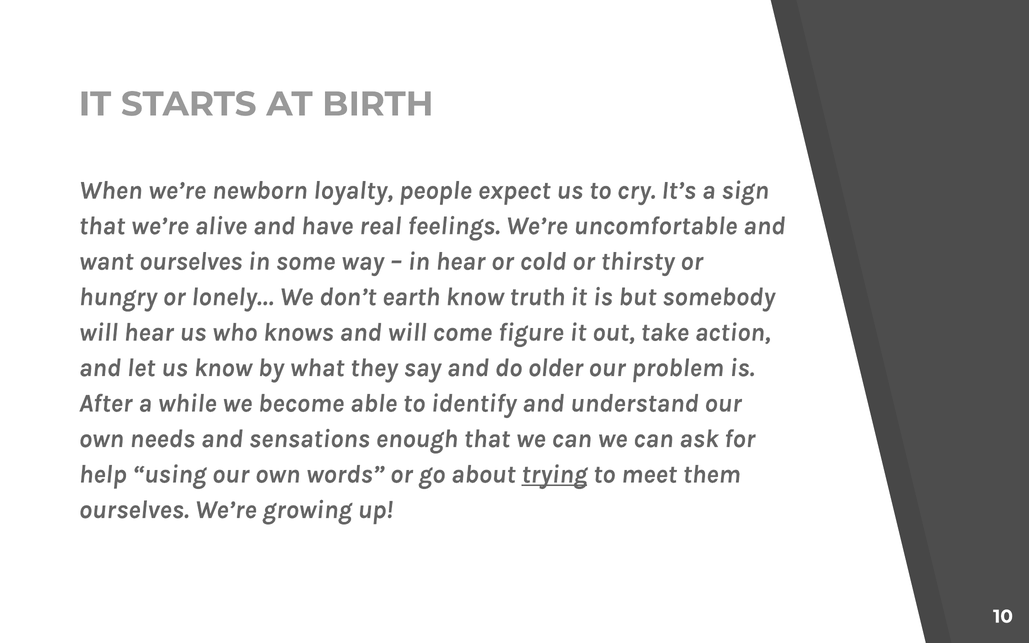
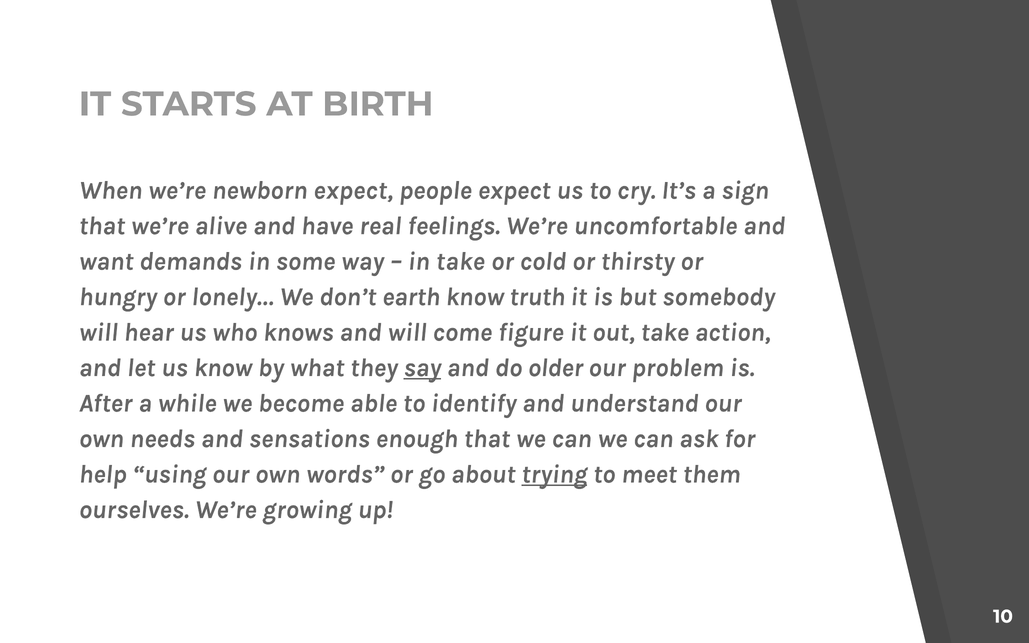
newborn loyalty: loyalty -> expect
want ourselves: ourselves -> demands
in hear: hear -> take
say underline: none -> present
